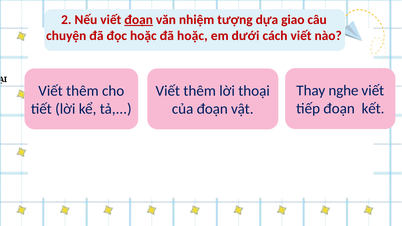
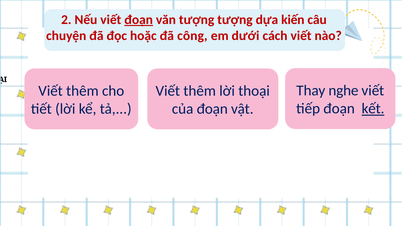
văn nhiệm: nhiệm -> tượng
giao: giao -> kiến
đã hoặc: hoặc -> công
kết underline: none -> present
